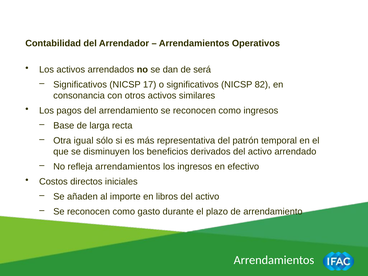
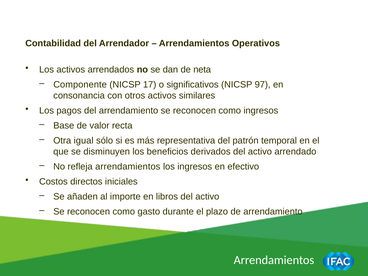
será: será -> neta
Significativos at (80, 85): Significativos -> Componente
82: 82 -> 97
larga: larga -> valor
